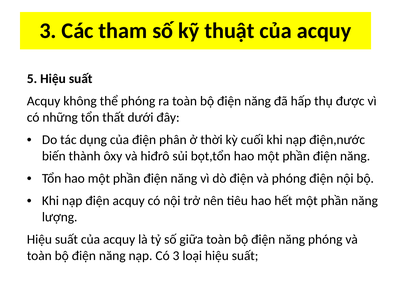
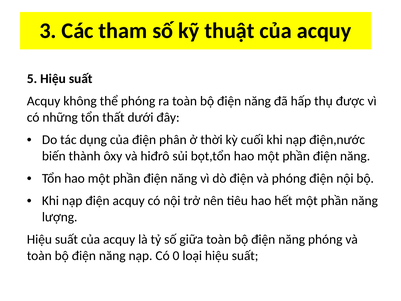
Có 3: 3 -> 0
